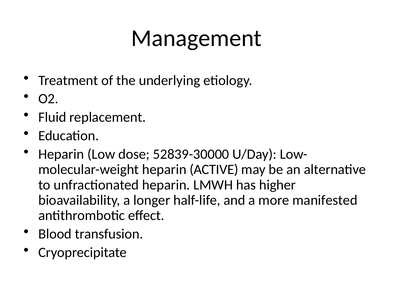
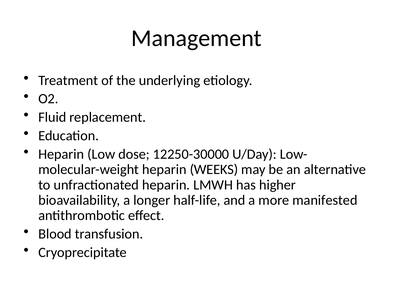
52839-30000: 52839-30000 -> 12250-30000
ACTIVE: ACTIVE -> WEEKS
